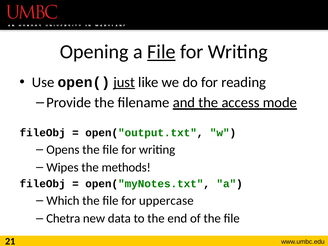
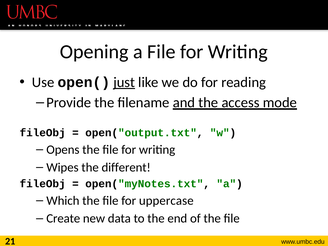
File at (161, 52) underline: present -> none
methods: methods -> different
Chetra: Chetra -> Create
